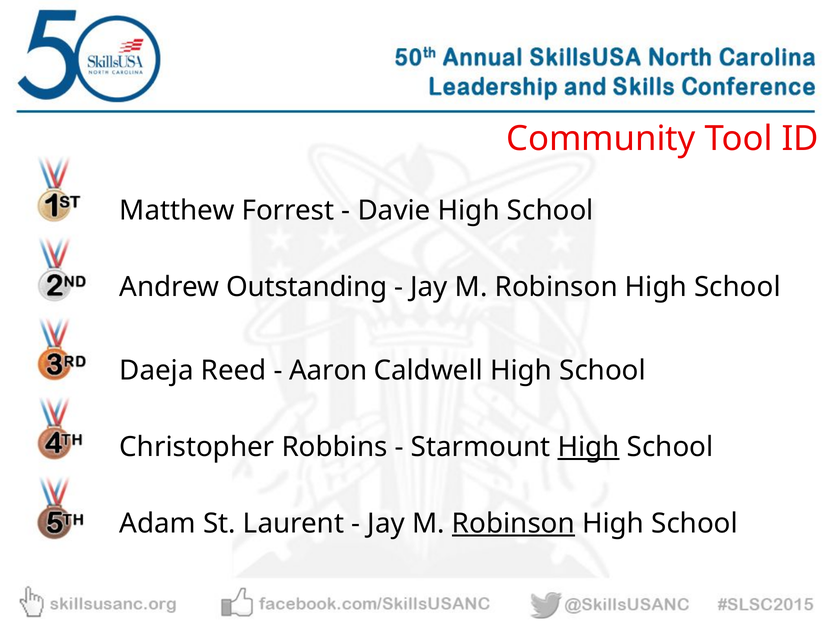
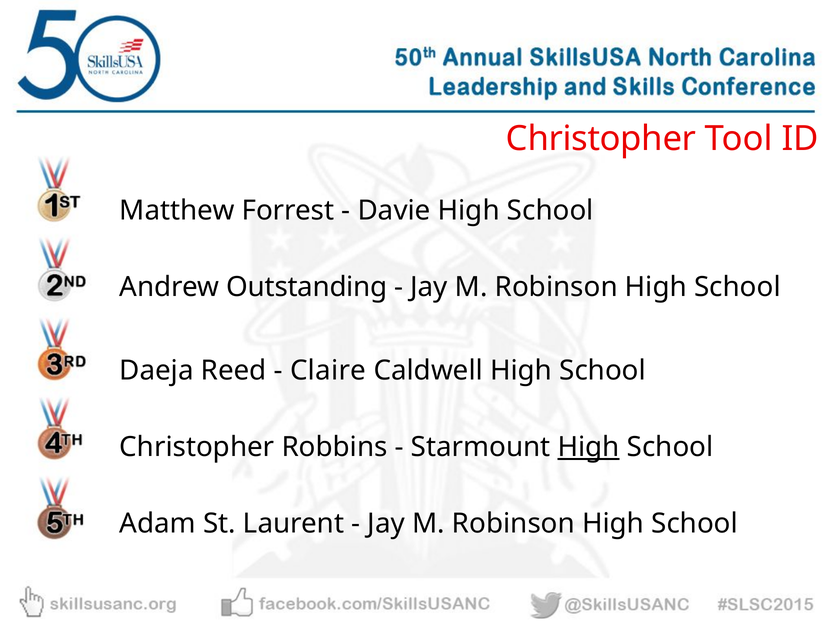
Community at (601, 139): Community -> Christopher
Aaron: Aaron -> Claire
Robinson at (513, 523) underline: present -> none
